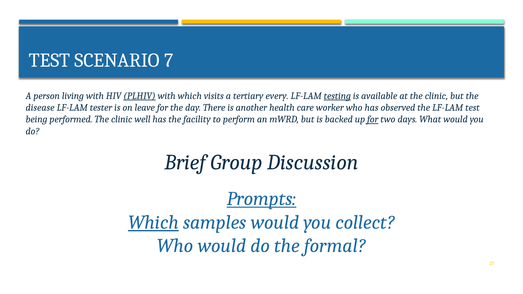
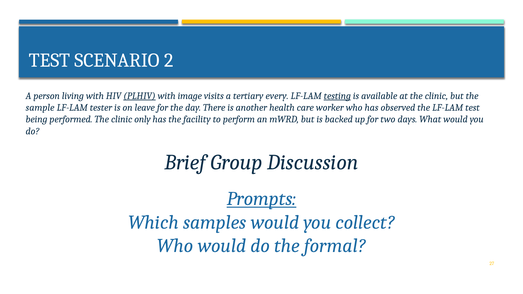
7: 7 -> 2
with which: which -> image
disease: disease -> sample
well: well -> only
for at (373, 120) underline: present -> none
Which at (153, 222) underline: present -> none
